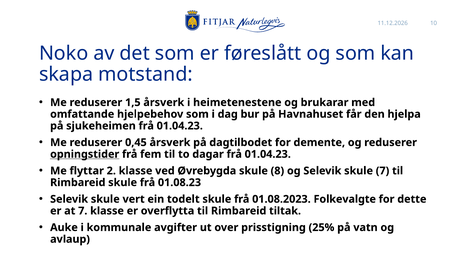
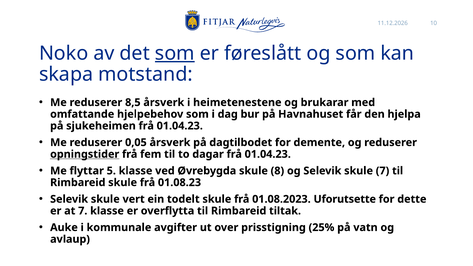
som at (175, 53) underline: none -> present
1,5: 1,5 -> 8,5
0,45: 0,45 -> 0,05
2: 2 -> 5
Folkevalgte: Folkevalgte -> Uforutsette
